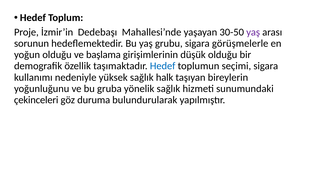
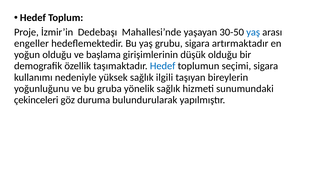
yaş at (253, 32) colour: purple -> blue
sorunun: sorunun -> engeller
görüşmelerle: görüşmelerle -> artırmaktadır
halk: halk -> ilgili
